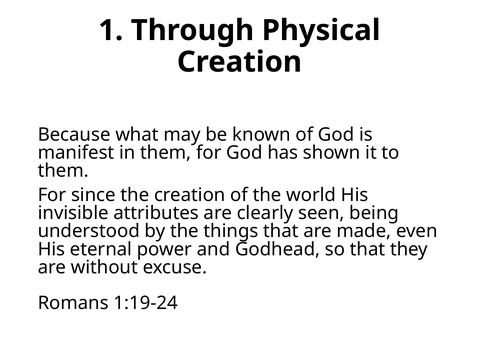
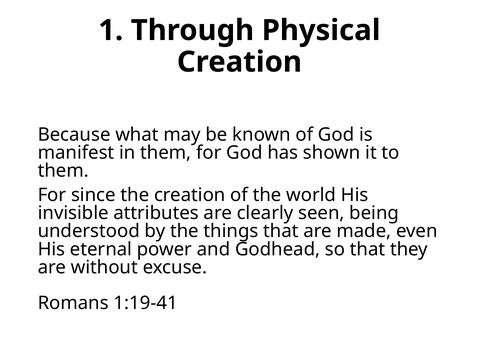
1:19-24: 1:19-24 -> 1:19-41
